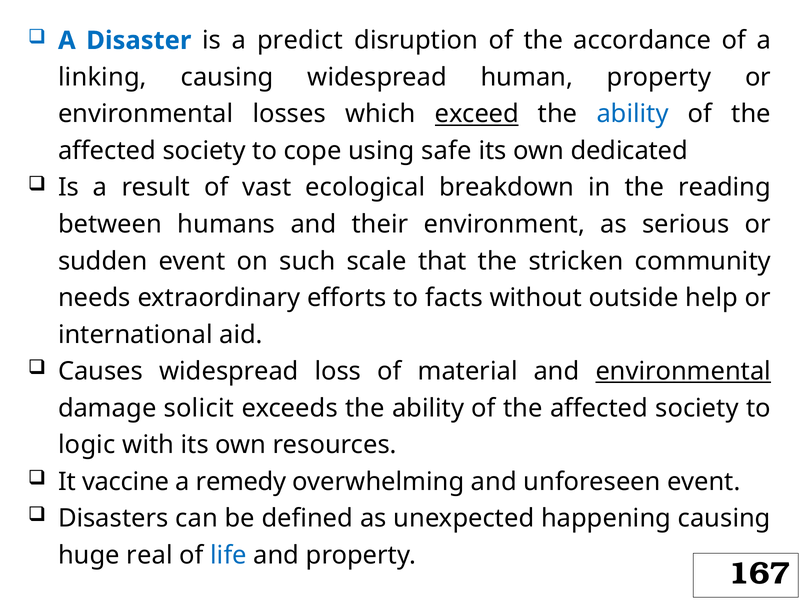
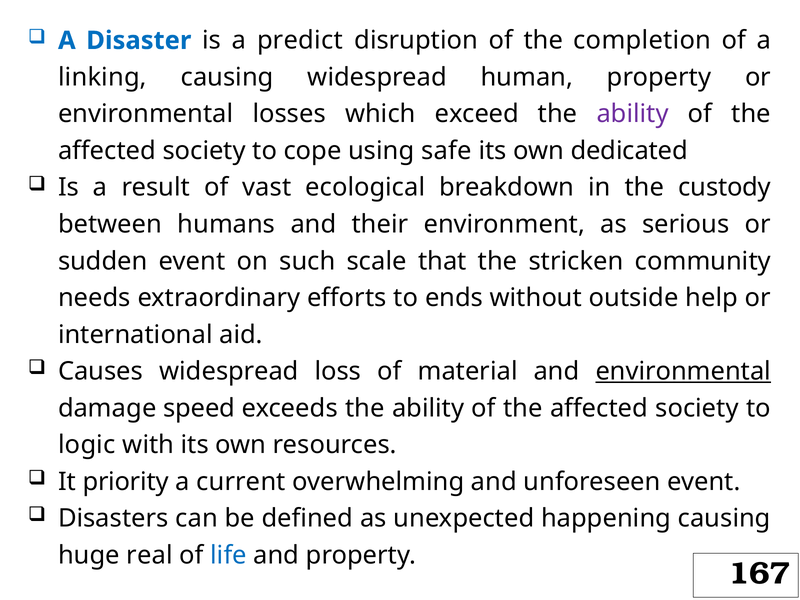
accordance: accordance -> completion
exceed underline: present -> none
ability at (633, 114) colour: blue -> purple
reading: reading -> custody
facts: facts -> ends
solicit: solicit -> speed
vaccine: vaccine -> priority
remedy: remedy -> current
